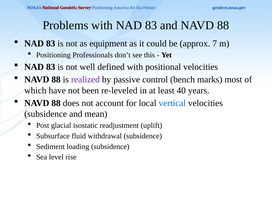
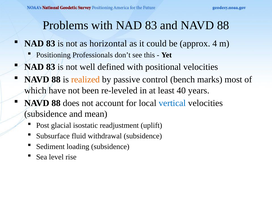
equipment: equipment -> horizontal
7: 7 -> 4
realized colour: purple -> orange
